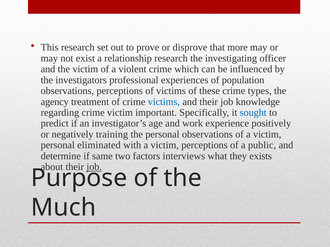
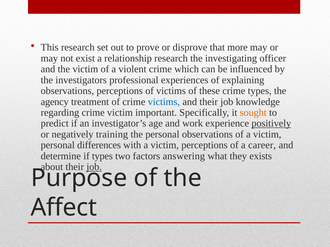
population: population -> explaining
sought colour: blue -> orange
positively underline: none -> present
eliminated: eliminated -> differences
public: public -> career
if same: same -> types
interviews: interviews -> answering
Much: Much -> Affect
